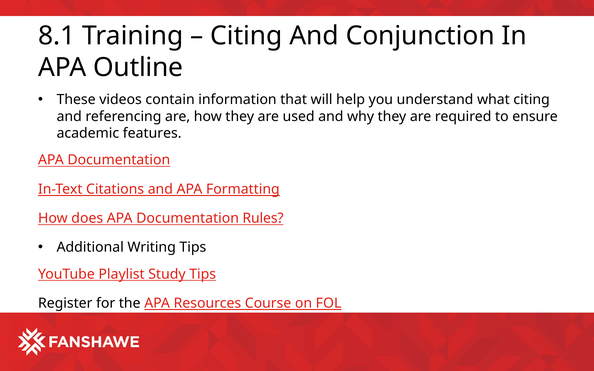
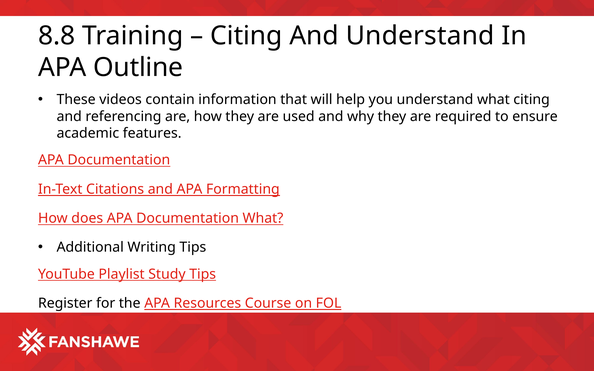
8.1: 8.1 -> 8.8
And Conjunction: Conjunction -> Understand
Documentation Rules: Rules -> What
